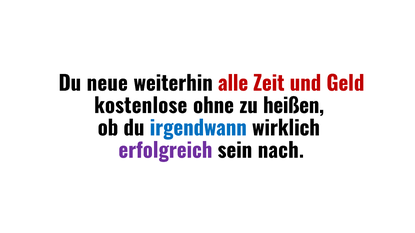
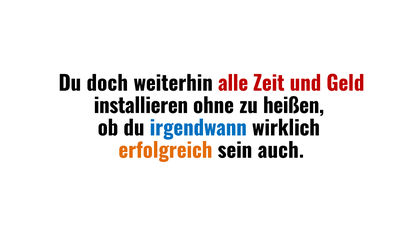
neue: neue -> doch
kostenlose: kostenlose -> installieren
erfolgreich colour: purple -> orange
nach: nach -> auch
